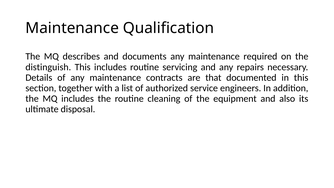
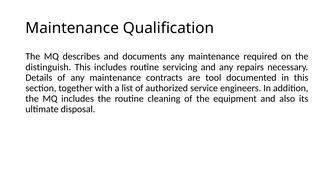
that: that -> tool
